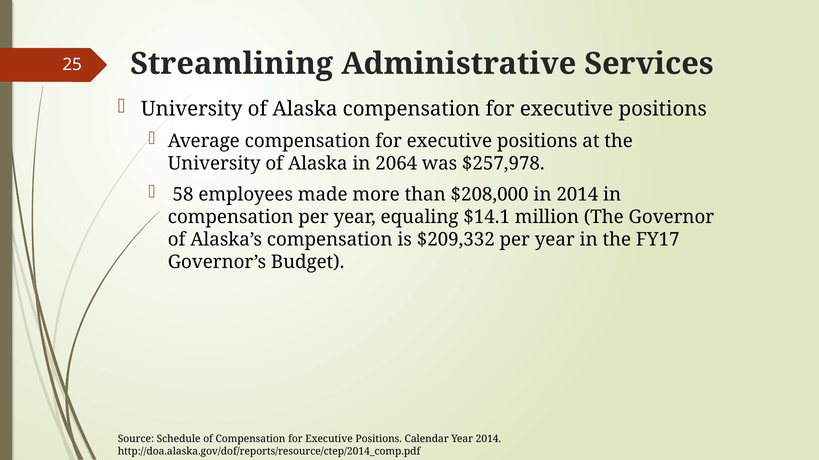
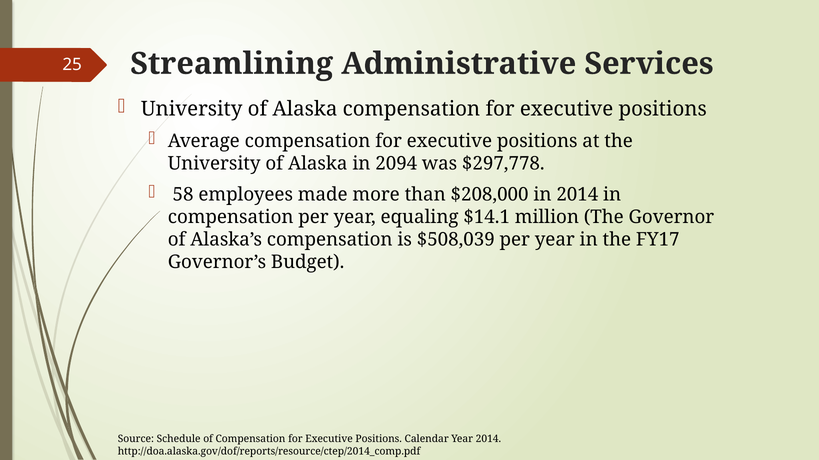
2064: 2064 -> 2094
$257,978: $257,978 -> $297,778
$209,332: $209,332 -> $508,039
